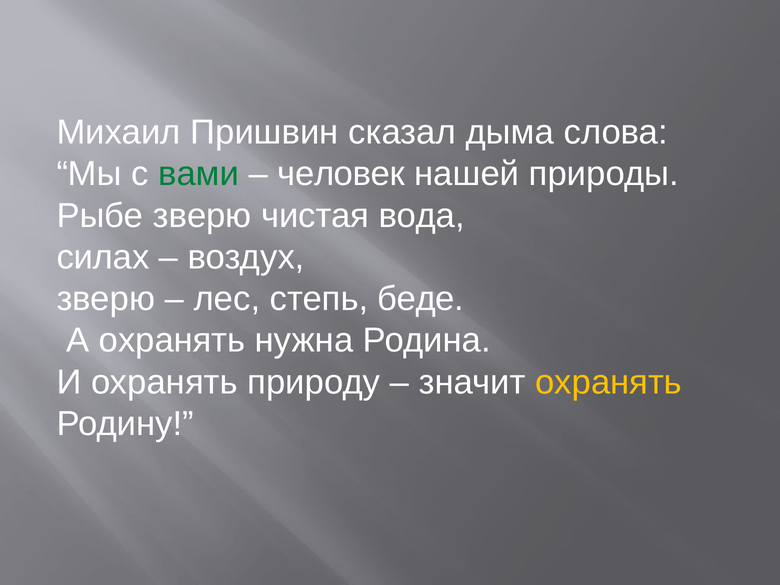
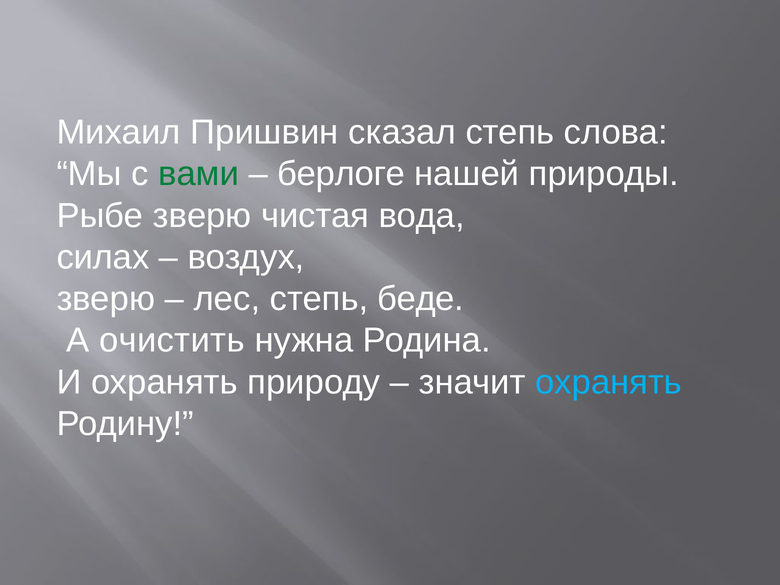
сказал дыма: дыма -> степь
человек: человек -> берлоге
А охранять: охранять -> очистить
охранять at (609, 382) colour: yellow -> light blue
